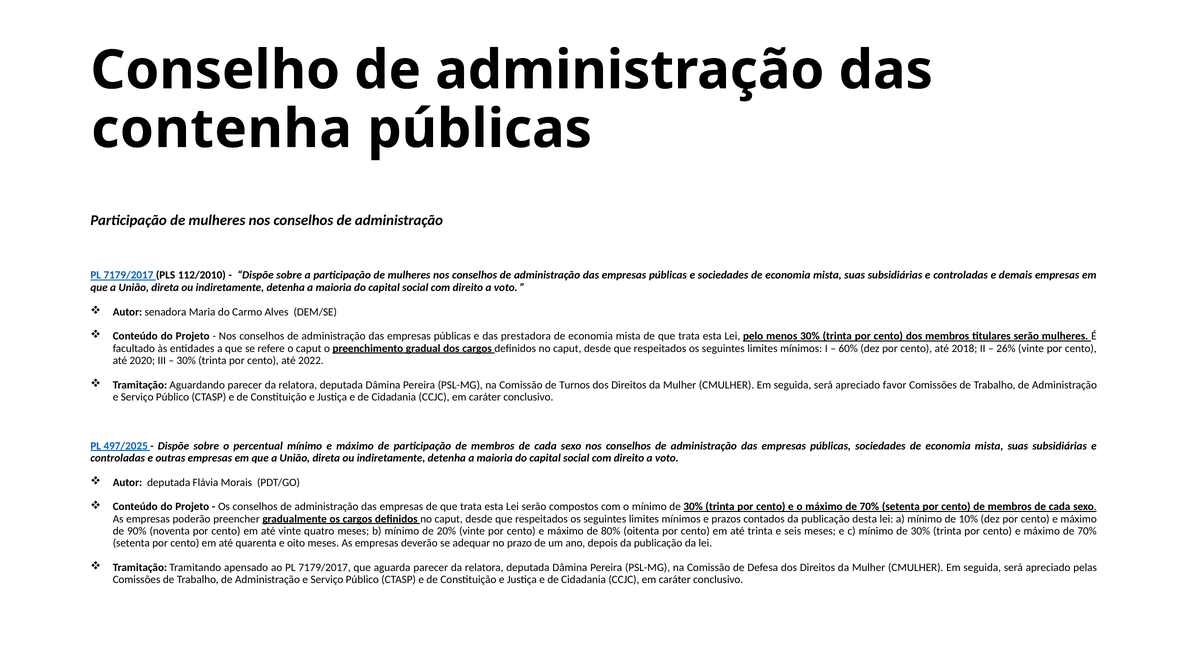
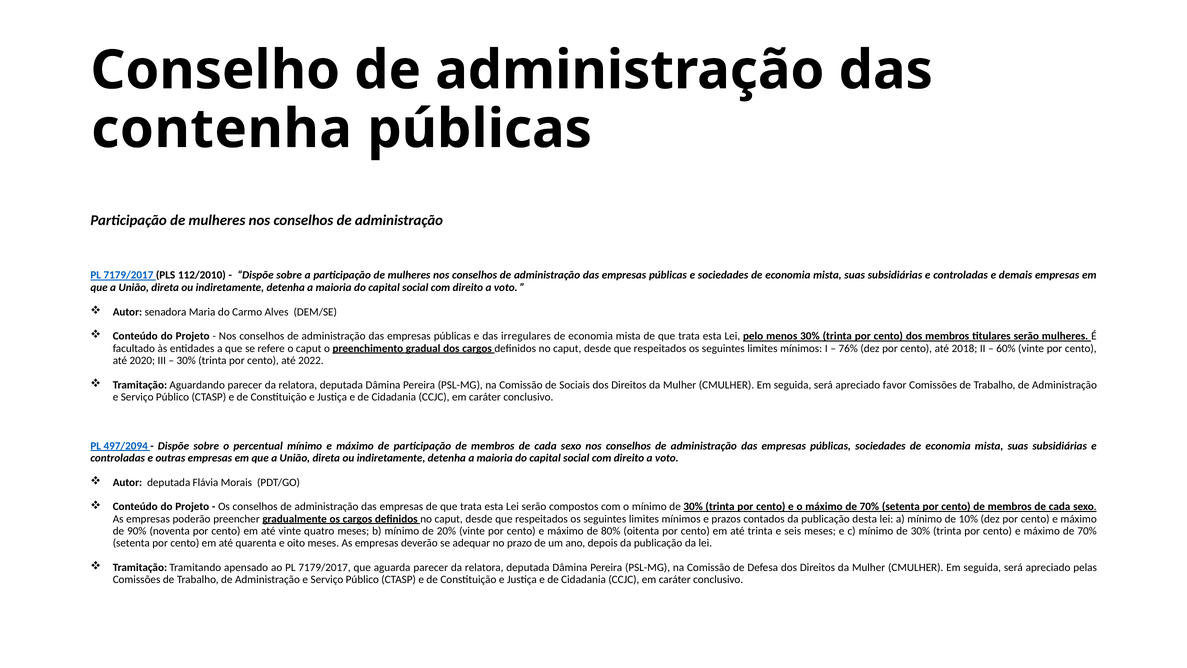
prestadora: prestadora -> irregulares
60%: 60% -> 76%
26%: 26% -> 60%
Turnos: Turnos -> Sociais
497/2025: 497/2025 -> 497/2094
